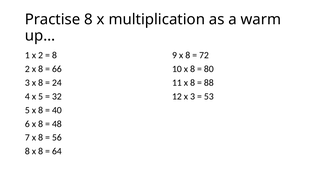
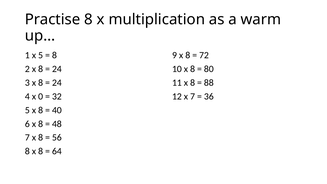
x 2: 2 -> 5
66 at (57, 69): 66 -> 24
x 5: 5 -> 0
x 3: 3 -> 7
53: 53 -> 36
